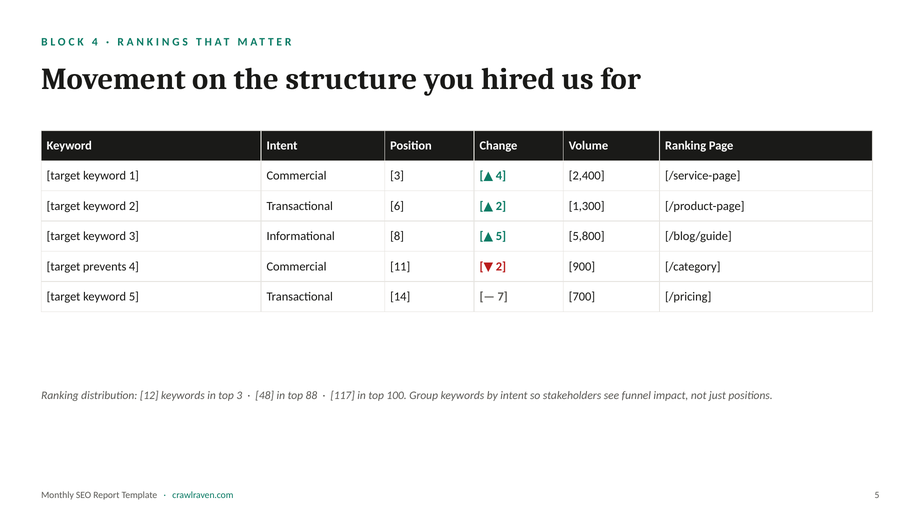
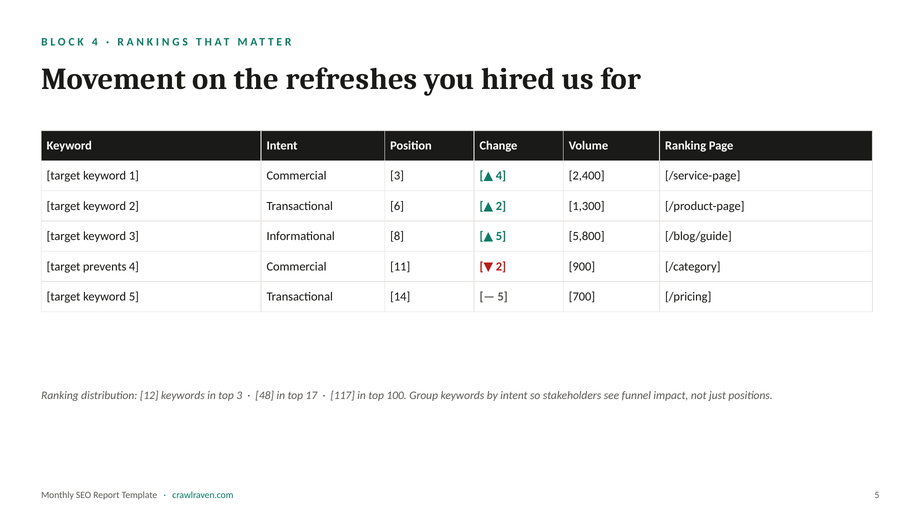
structure: structure -> refreshes
7 at (503, 297): 7 -> 5
88: 88 -> 17
